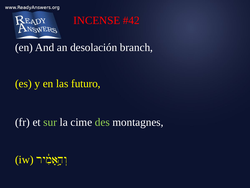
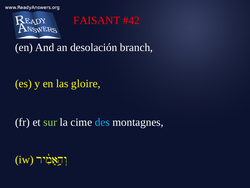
INCENSE: INCENSE -> FAISANT
futuro: futuro -> gloire
des colour: light green -> light blue
